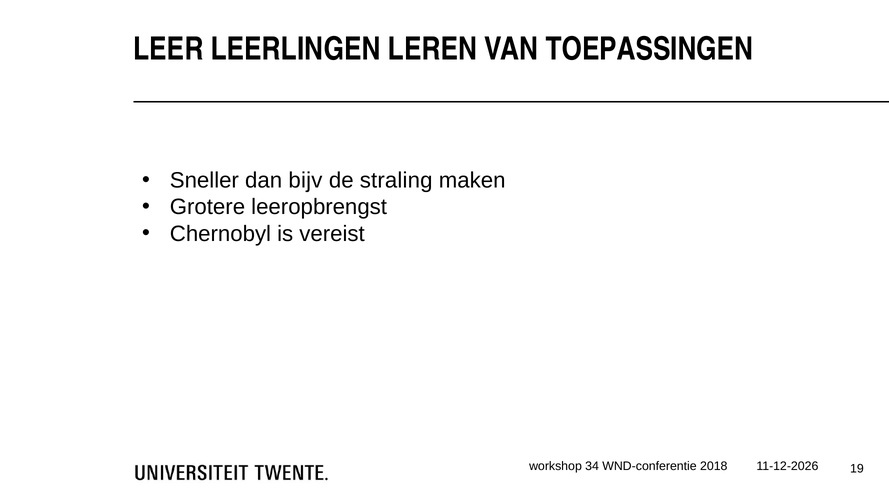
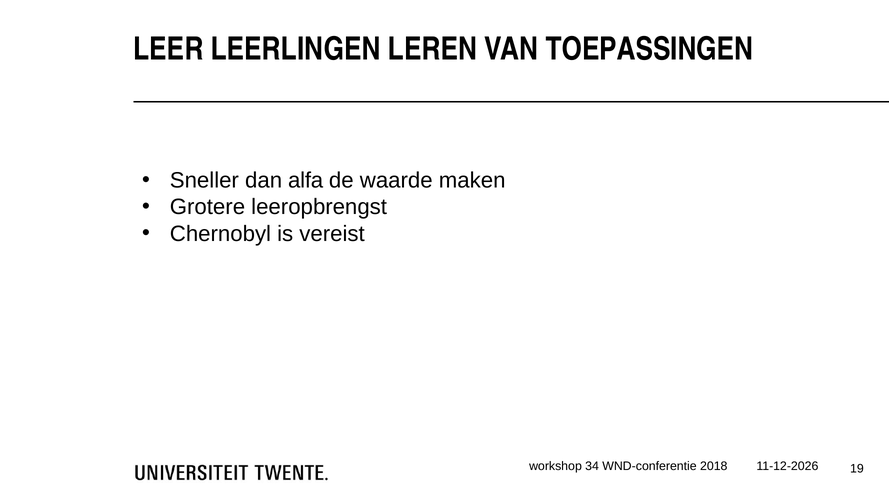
bijv: bijv -> alfa
straling: straling -> waarde
